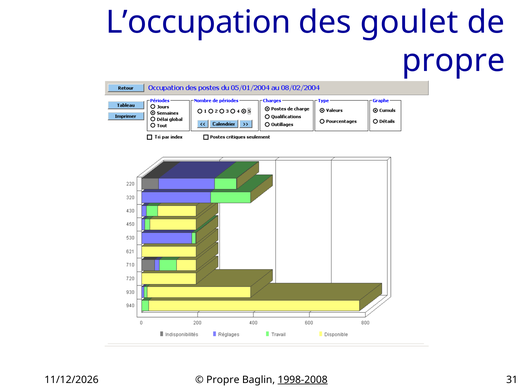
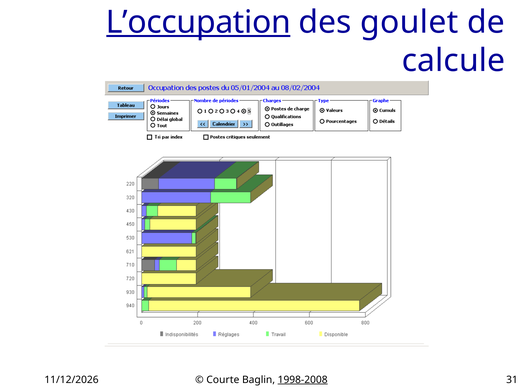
L’occupation underline: none -> present
propre at (454, 61): propre -> calcule
Propre at (223, 380): Propre -> Courte
